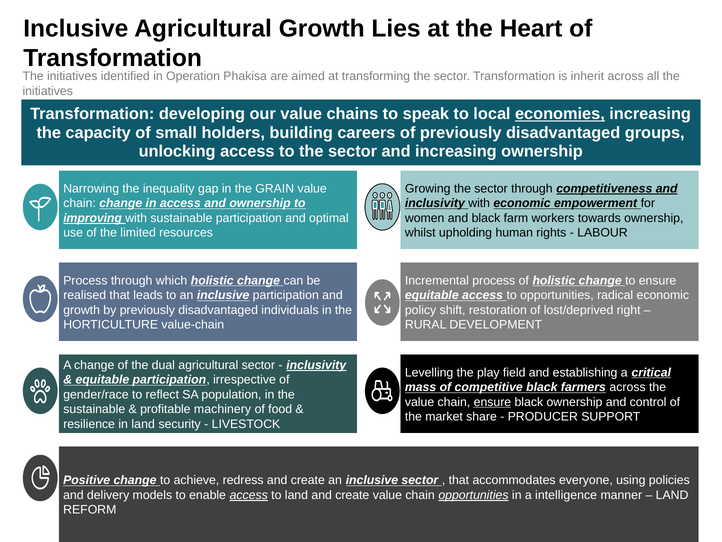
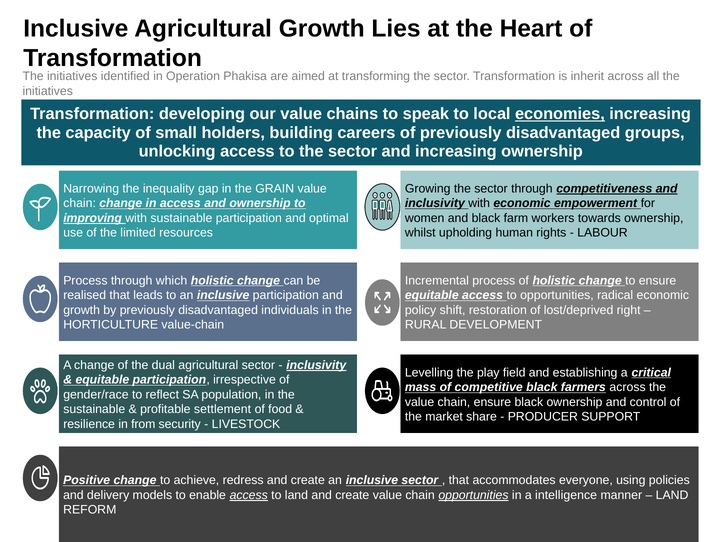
ensure at (492, 402) underline: present -> none
machinery: machinery -> settlement
in land: land -> from
